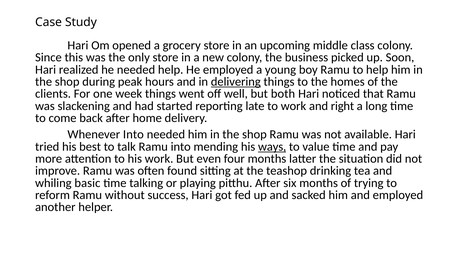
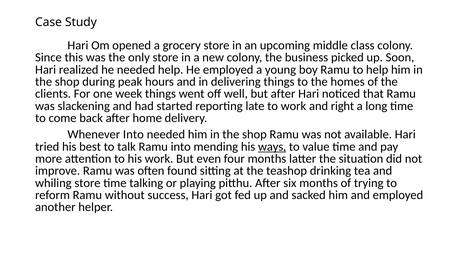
delivering underline: present -> none
but both: both -> after
whiling basic: basic -> store
